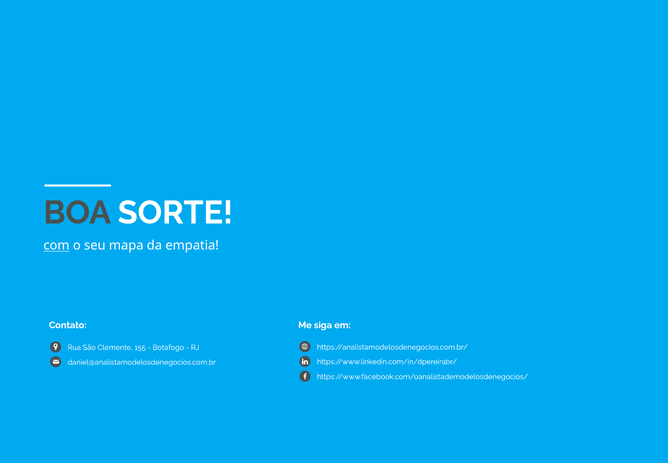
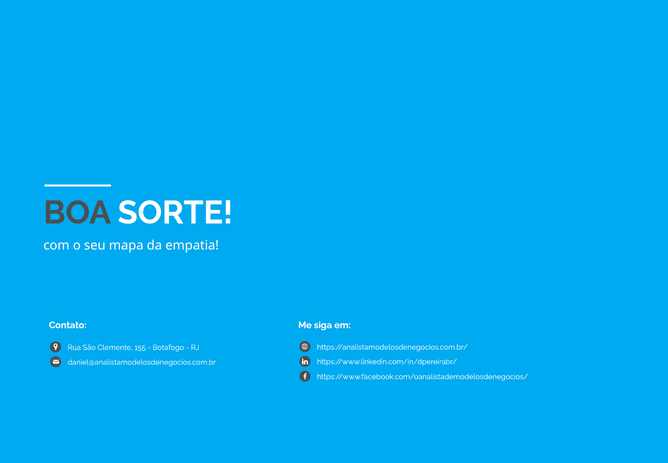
com underline: present -> none
